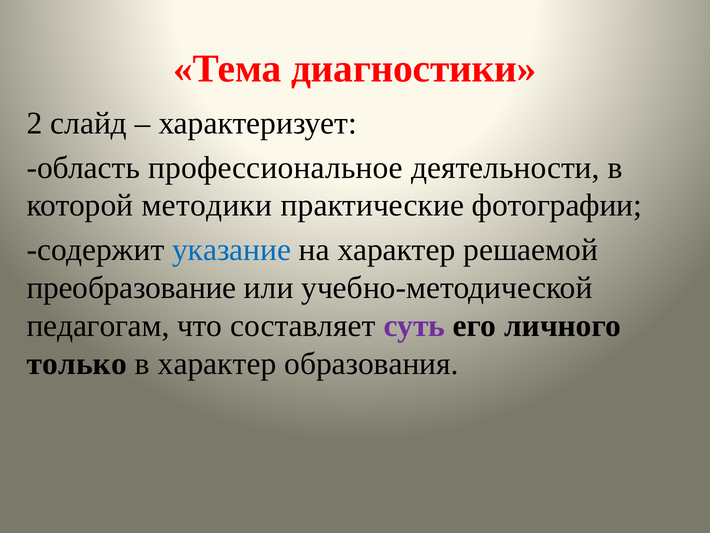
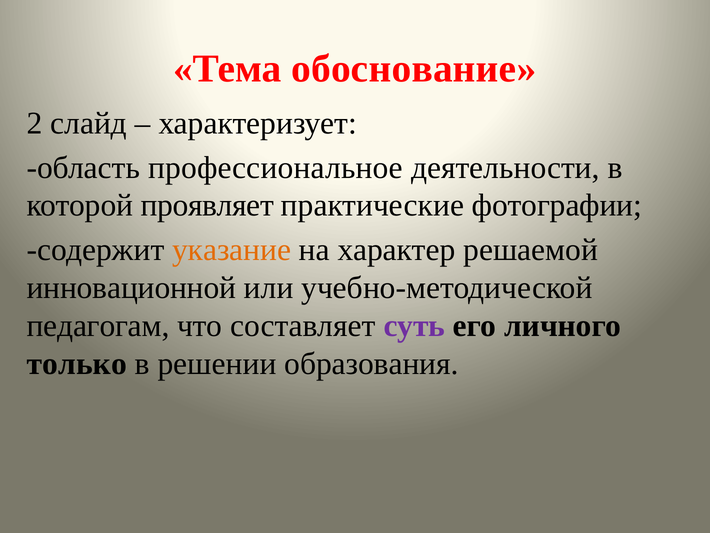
диагностики: диагностики -> обоснование
методики: методики -> проявляет
указание colour: blue -> orange
преобразование: преобразование -> инновационной
в характер: характер -> решении
